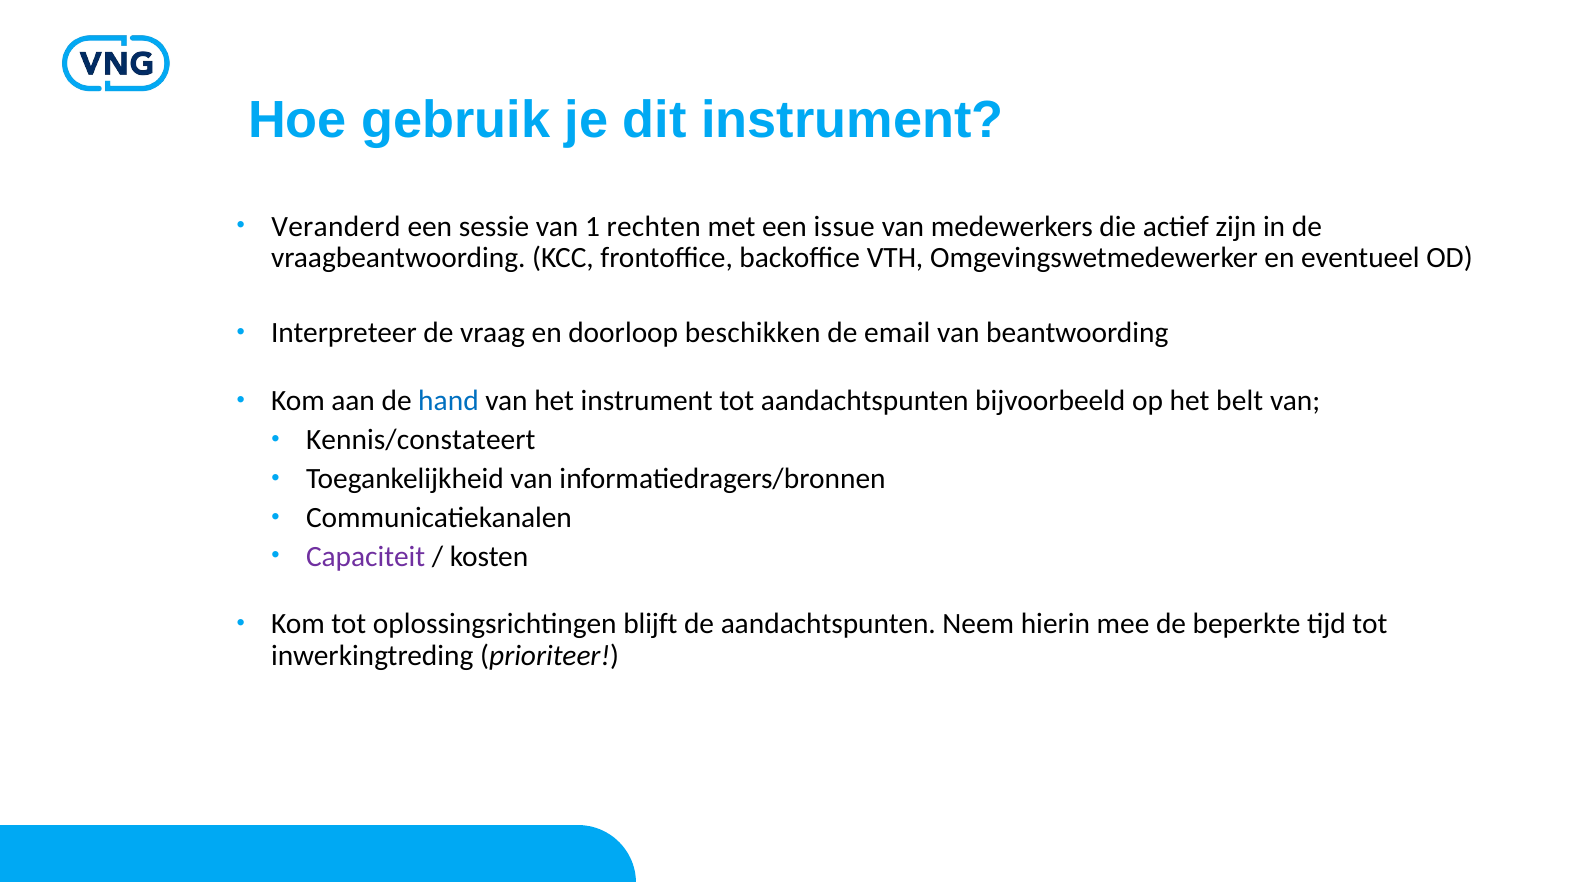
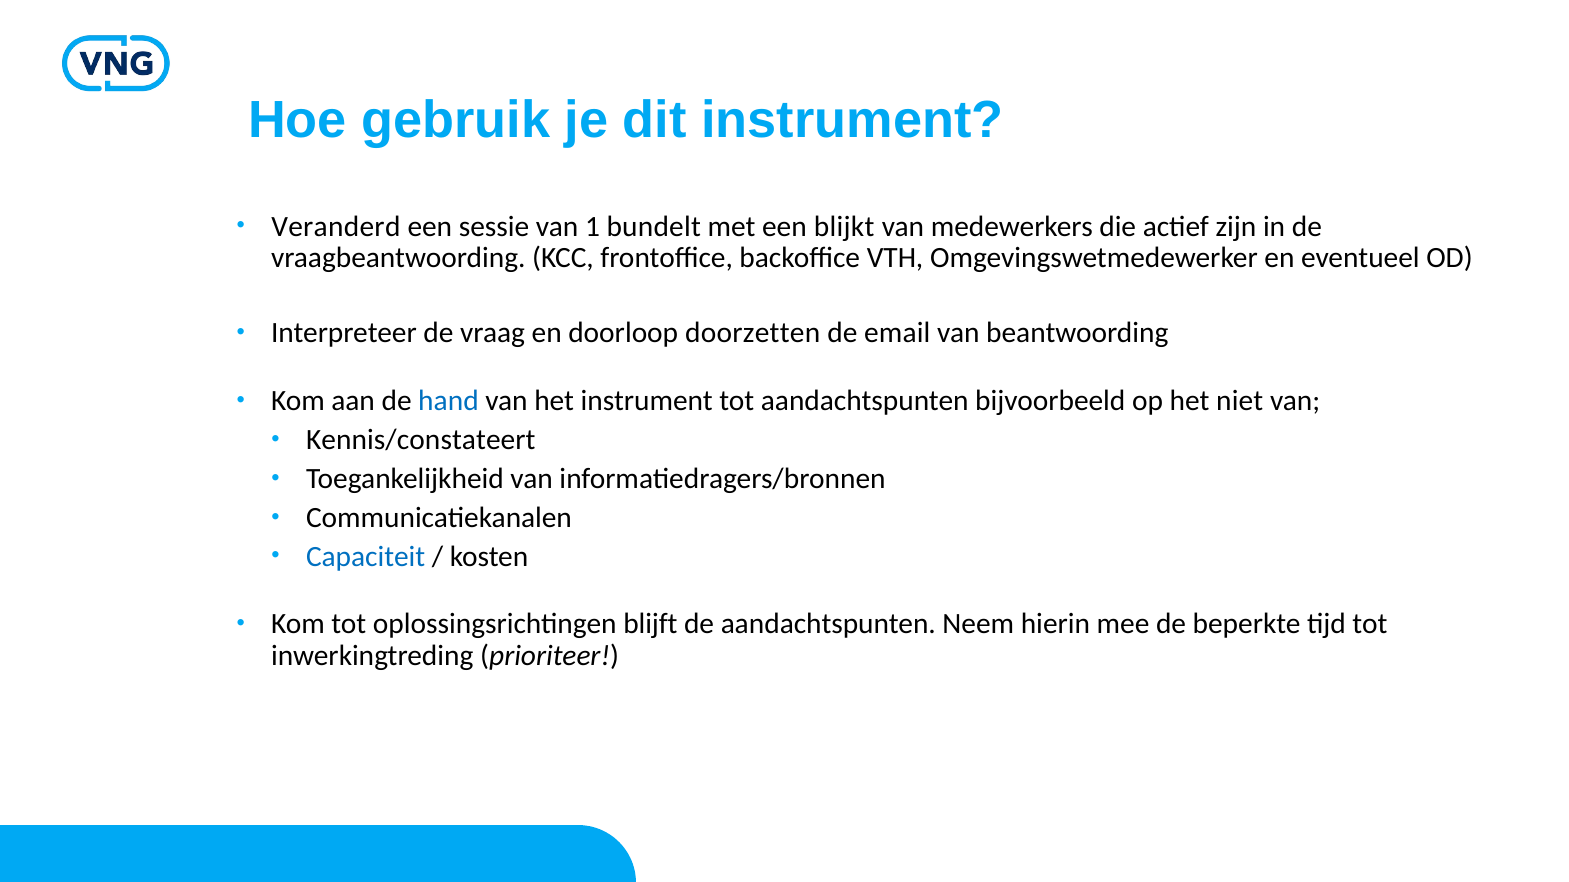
rechten: rechten -> bundelt
issue: issue -> blijkt
beschikken: beschikken -> doorzetten
belt: belt -> niet
Capaciteit colour: purple -> blue
